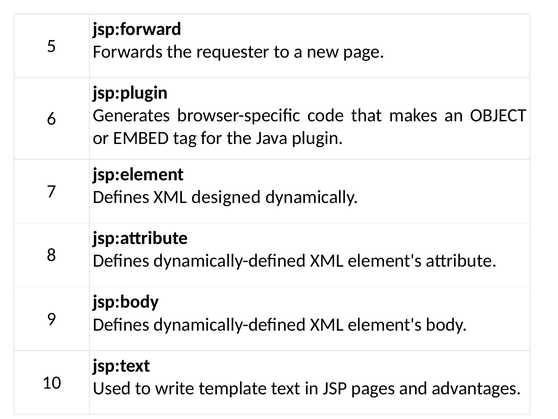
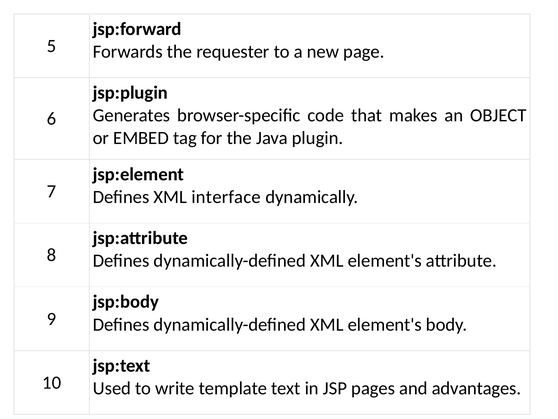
designed: designed -> interface
